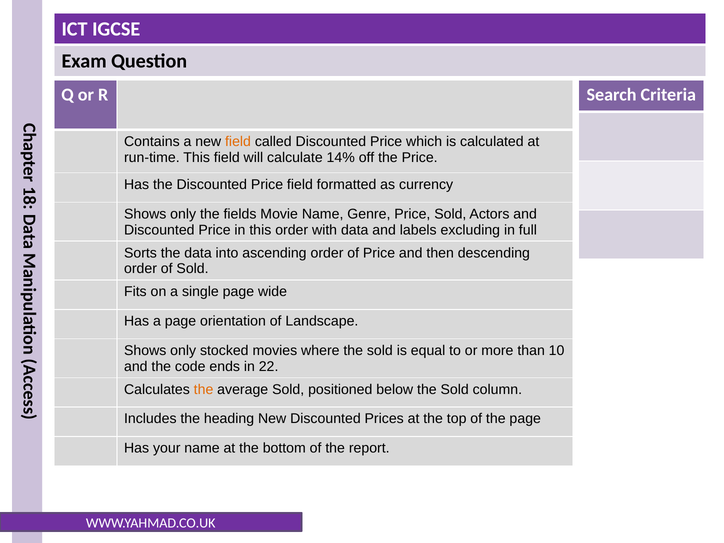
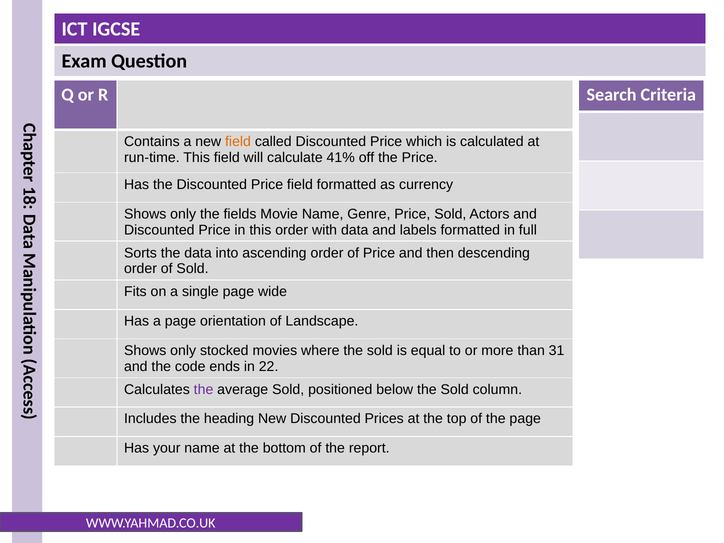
14%: 14% -> 41%
labels excluding: excluding -> formatted
10: 10 -> 31
the at (204, 389) colour: orange -> purple
